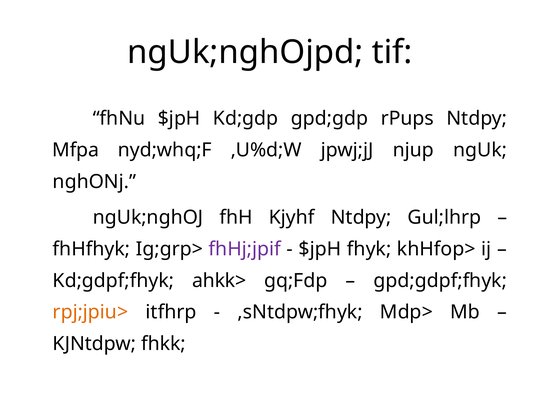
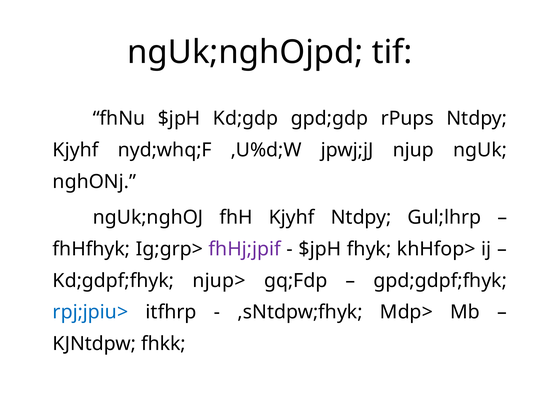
Mfpa at (76, 150): Mfpa -> Kjyhf
ahkk>: ahkk> -> njup>
rpj;jpiu> colour: orange -> blue
